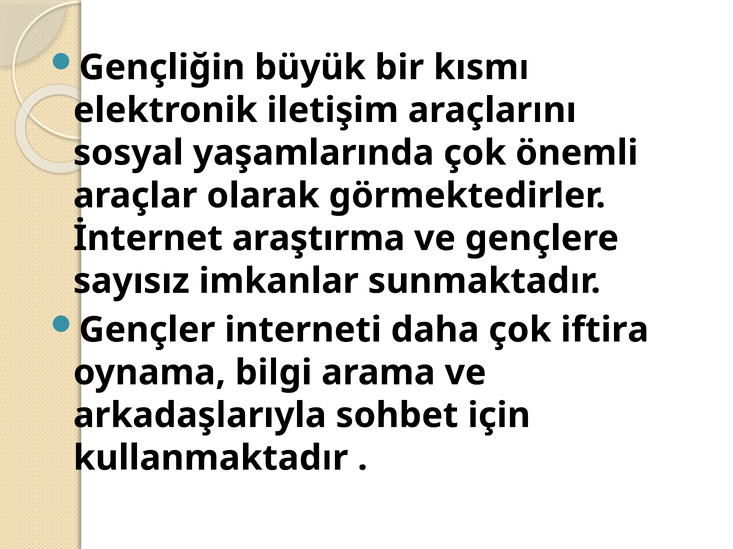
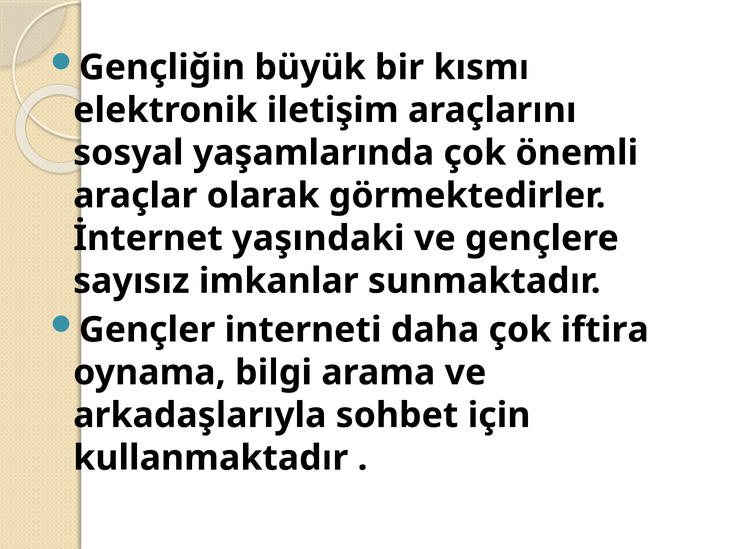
araştırma: araştırma -> yaşındaki
